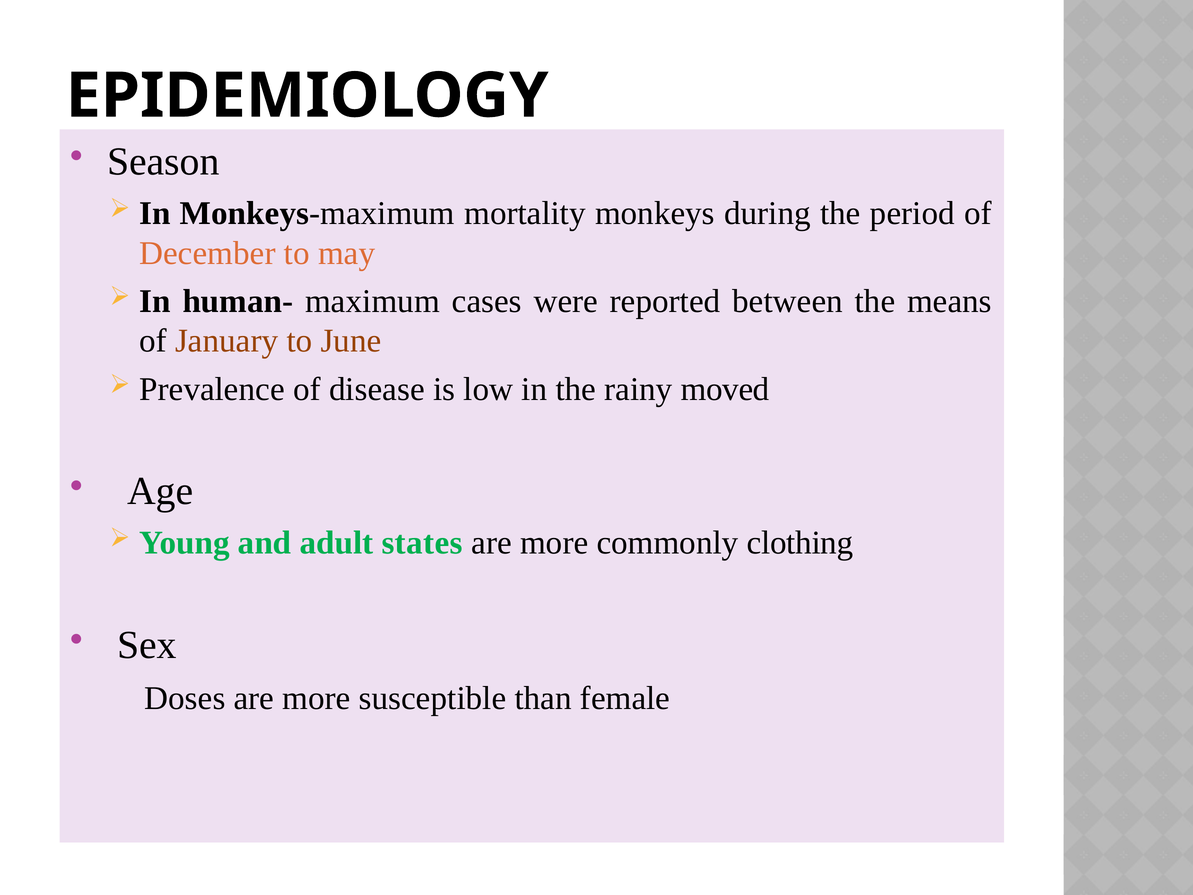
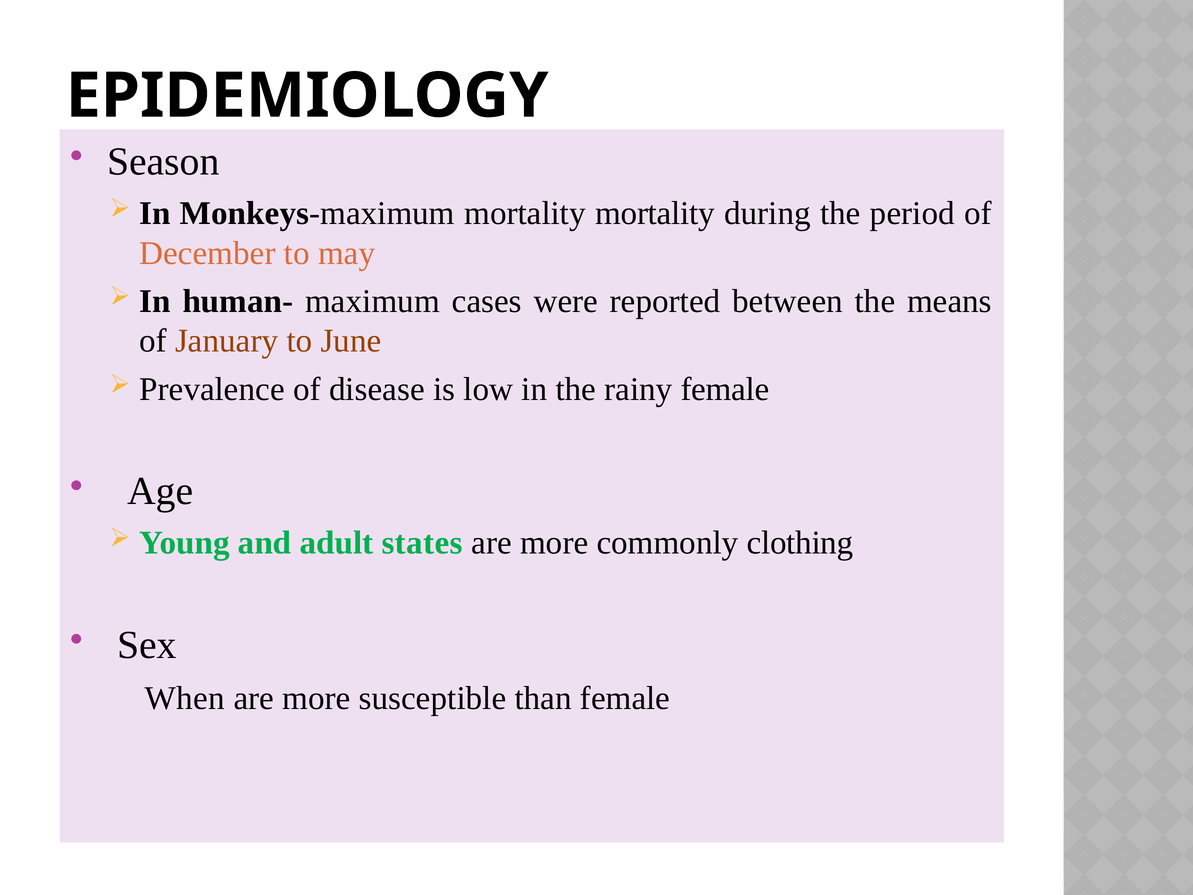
mortality monkeys: monkeys -> mortality
rainy moved: moved -> female
Doses: Doses -> When
